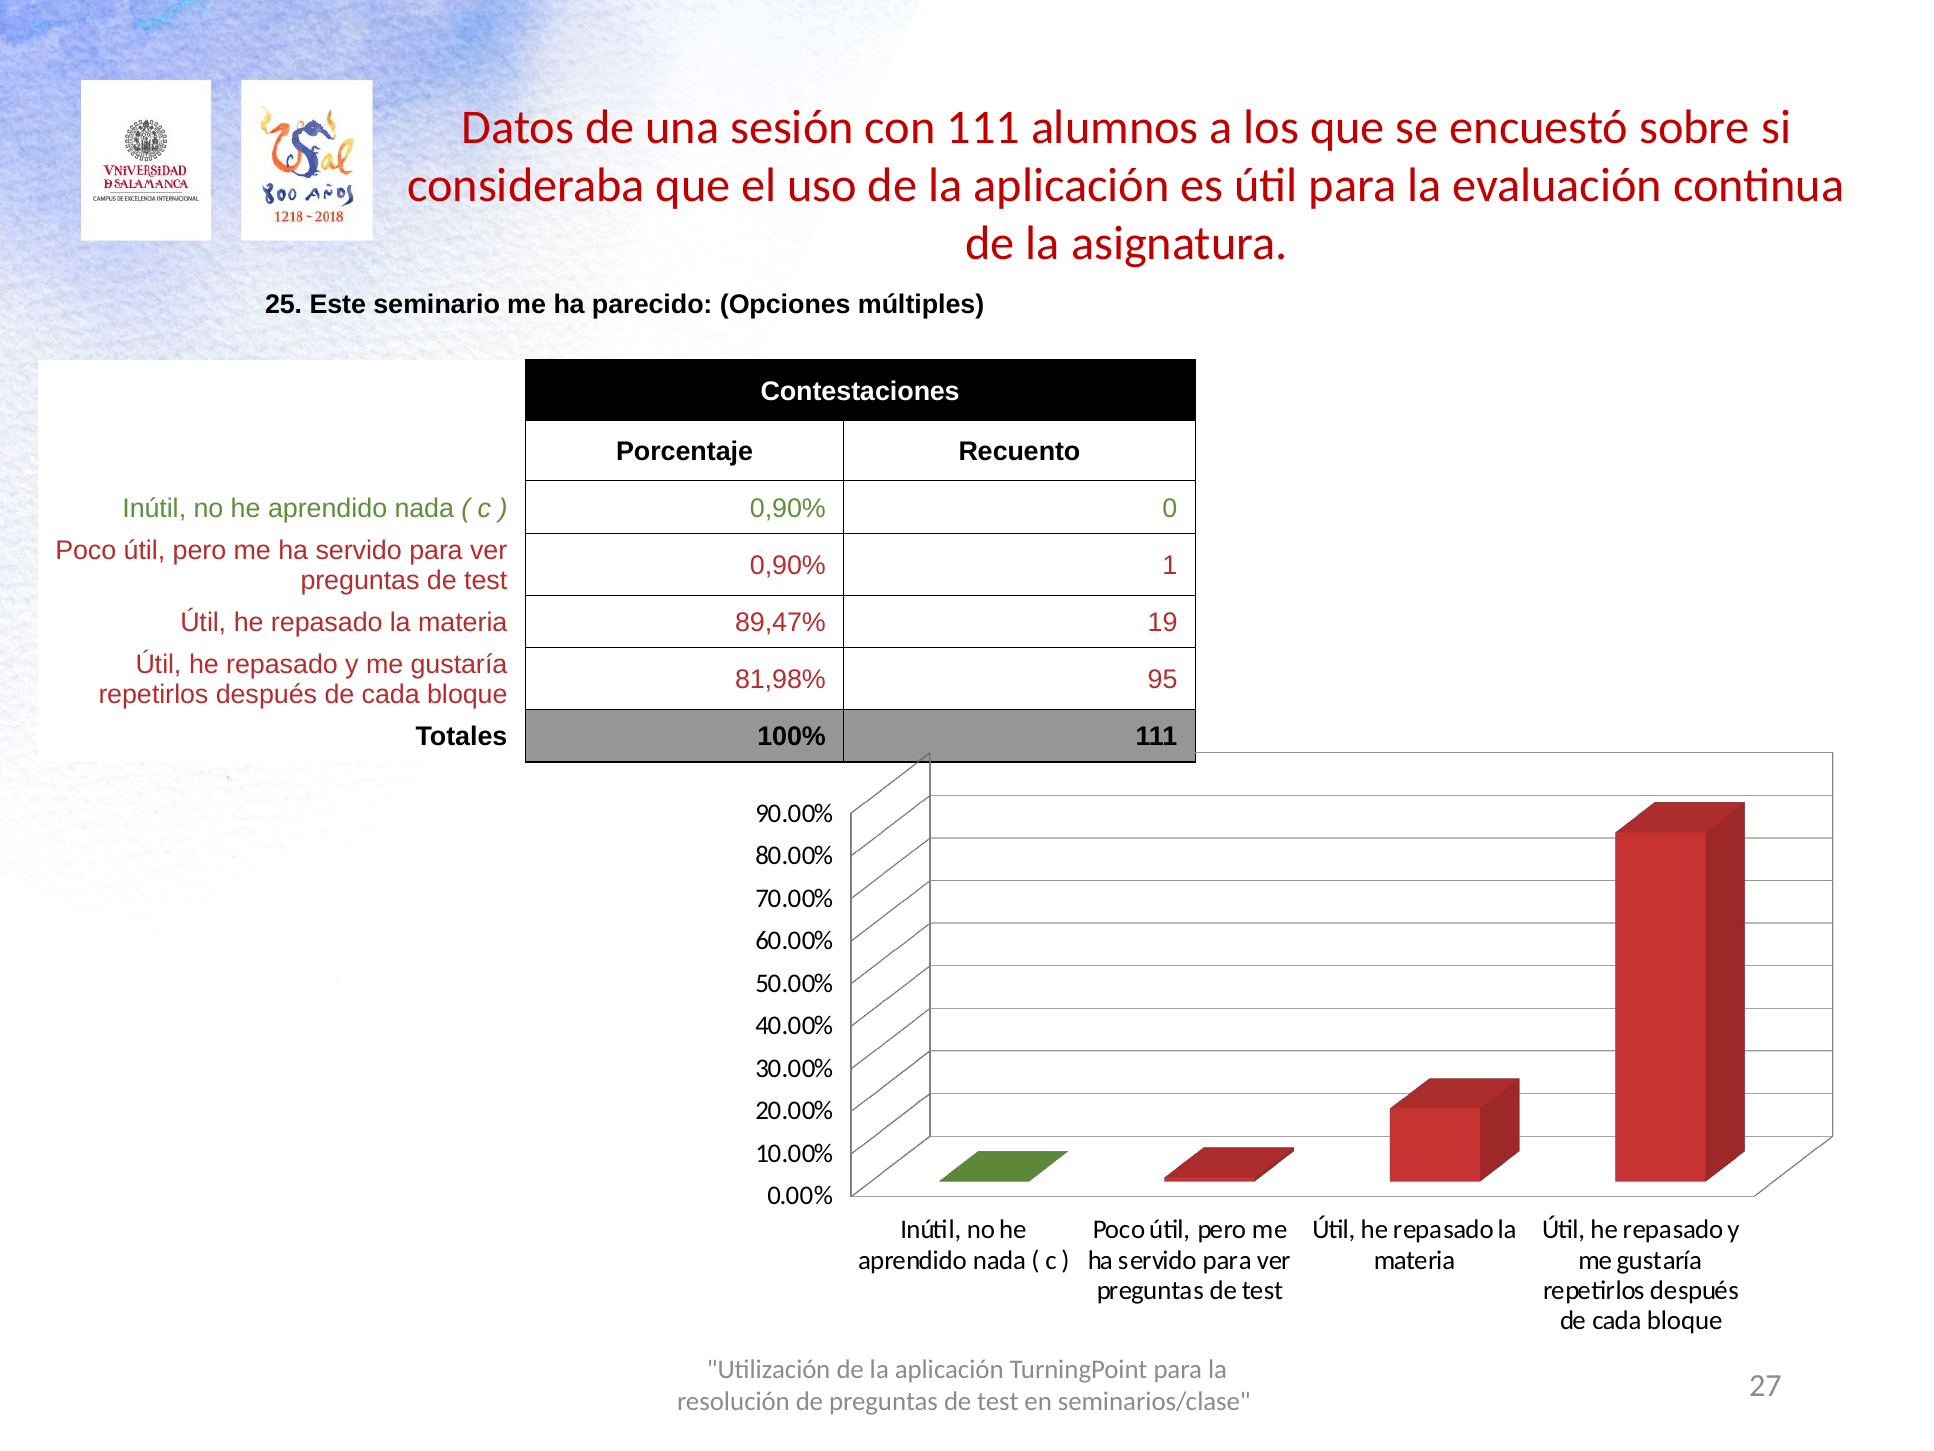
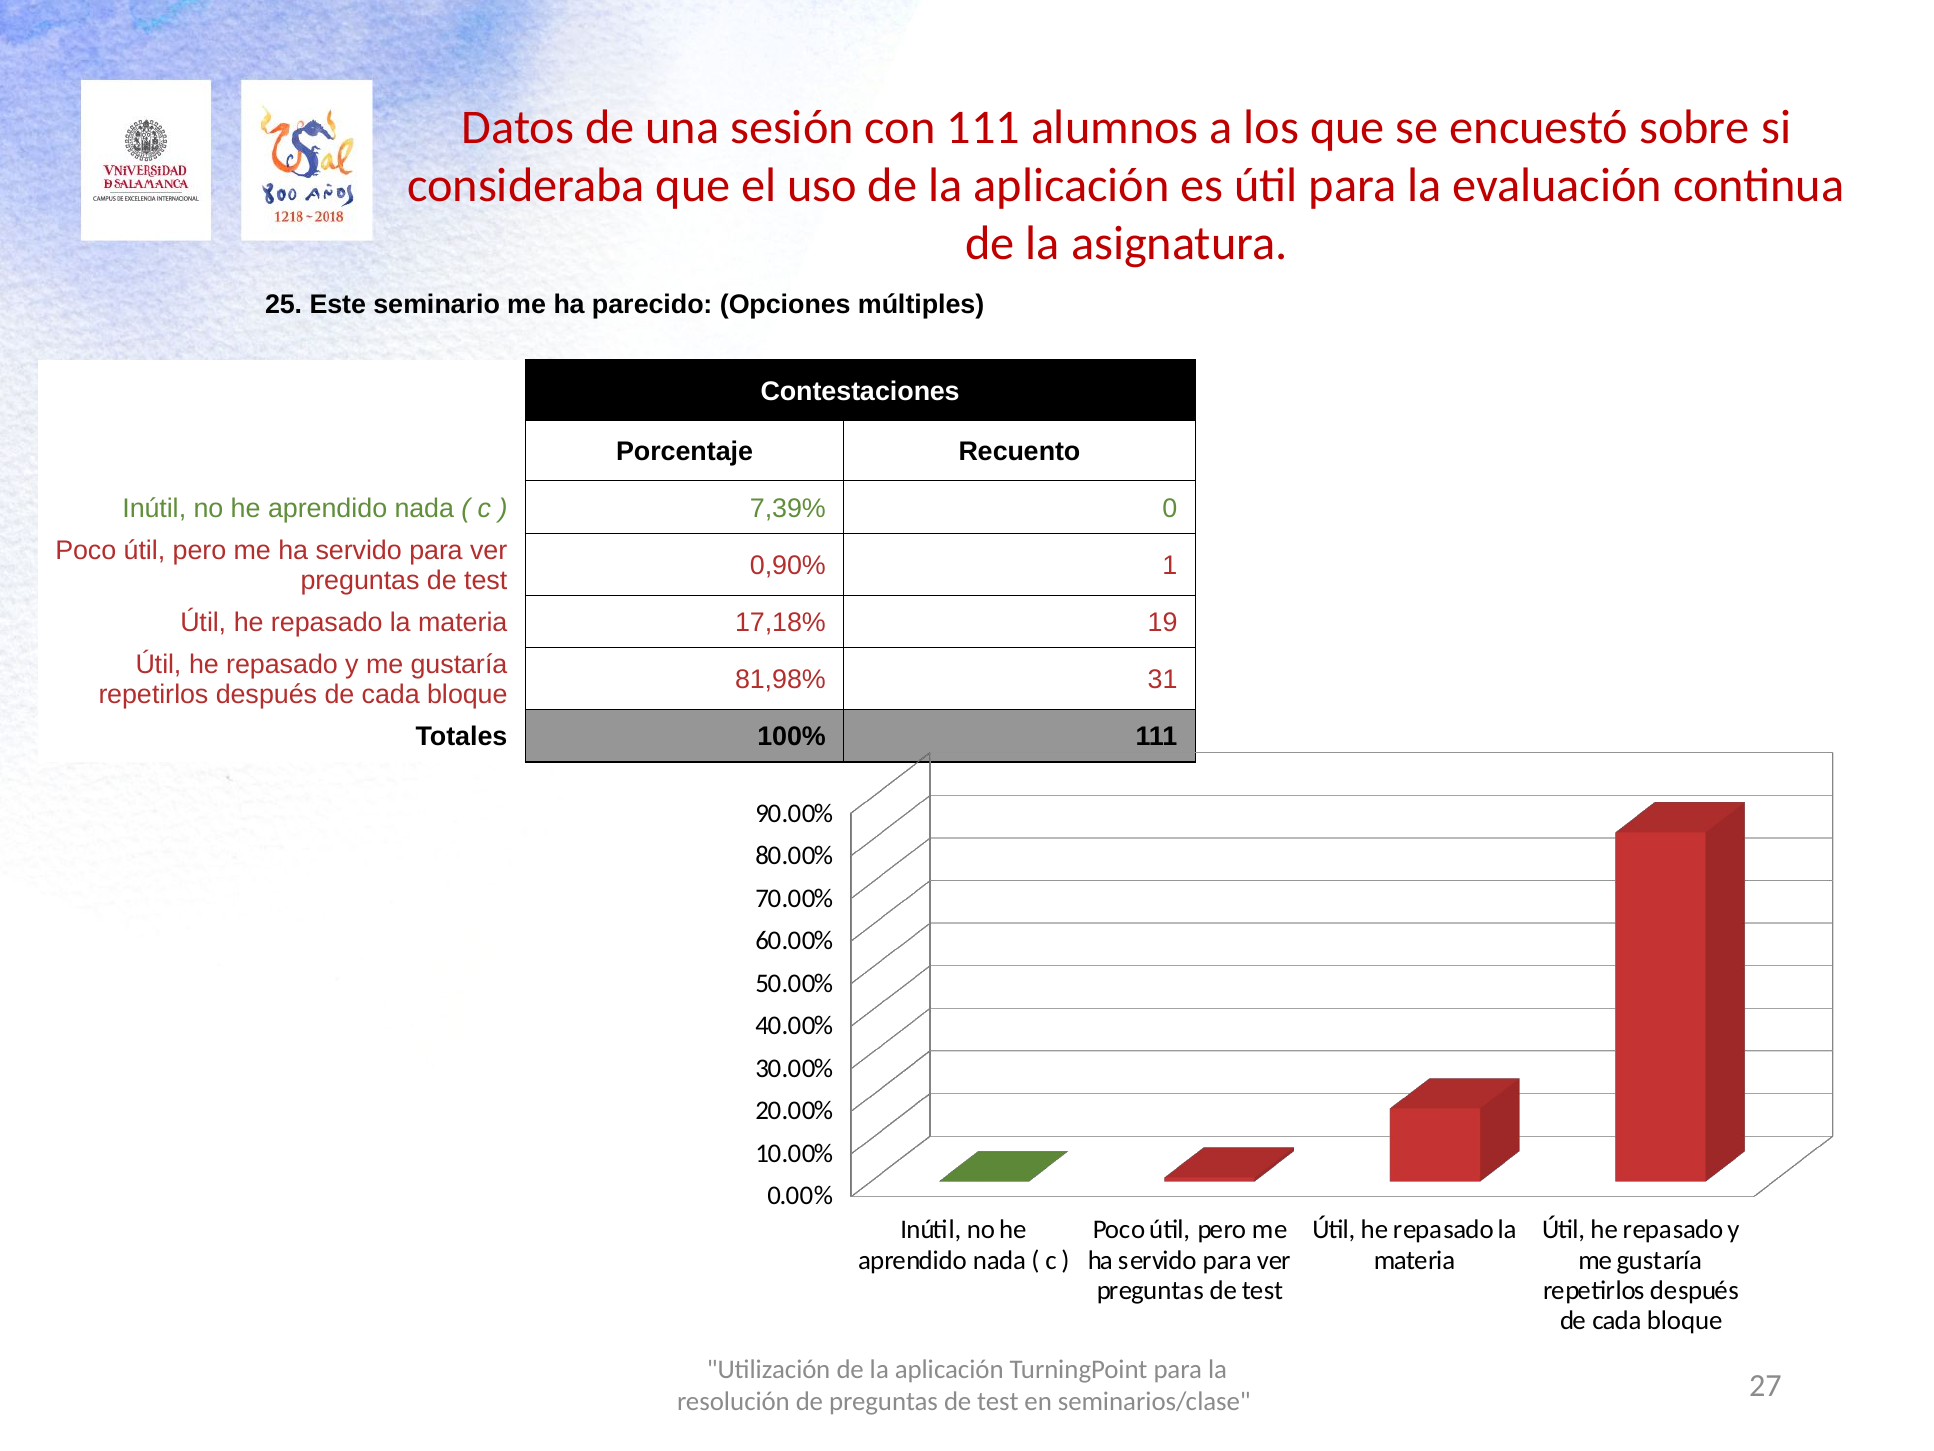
0,90% at (788, 508): 0,90% -> 7,39%
89,47%: 89,47% -> 17,18%
95: 95 -> 31
